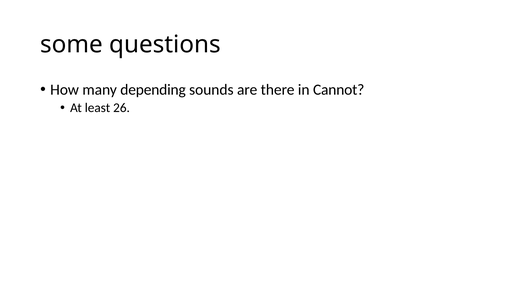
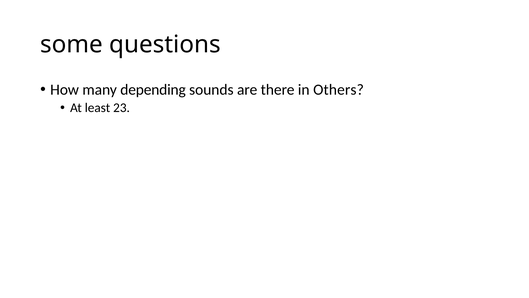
Cannot: Cannot -> Others
26: 26 -> 23
